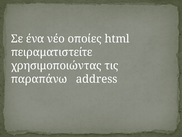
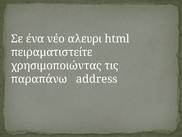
οποίες: οποίες -> αλευρι
